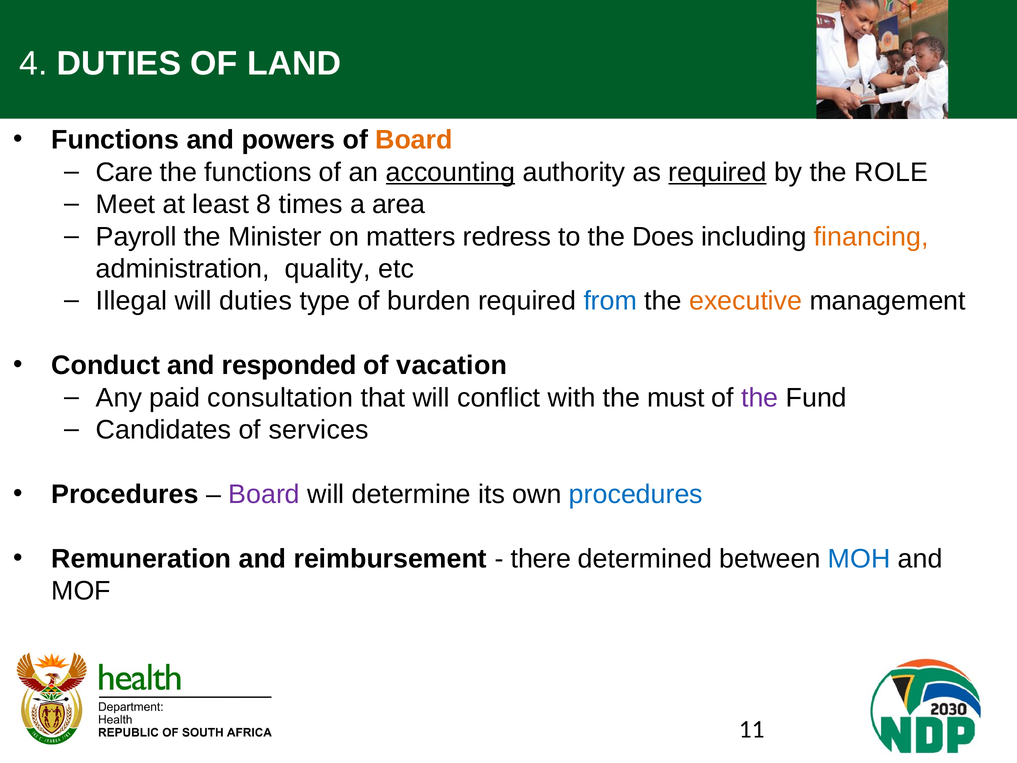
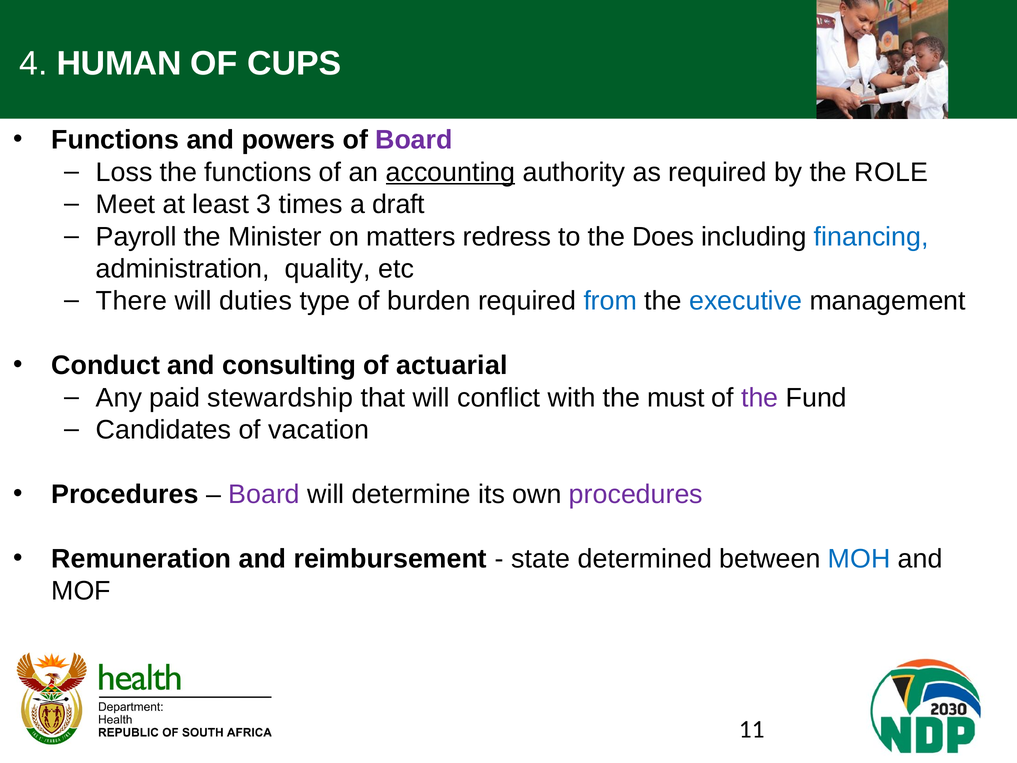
4 DUTIES: DUTIES -> HUMAN
LAND: LAND -> CUPS
Board at (414, 140) colour: orange -> purple
Care: Care -> Loss
required at (718, 172) underline: present -> none
8: 8 -> 3
area: area -> draft
financing colour: orange -> blue
Illegal: Illegal -> There
executive colour: orange -> blue
responded: responded -> consulting
vacation: vacation -> actuarial
consultation: consultation -> stewardship
services: services -> vacation
procedures at (636, 494) colour: blue -> purple
there: there -> state
